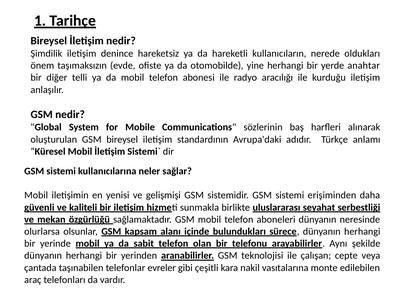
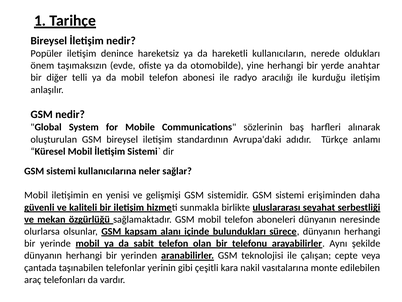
Şimdilik: Şimdilik -> Popüler
evreler: evreler -> yerinin
